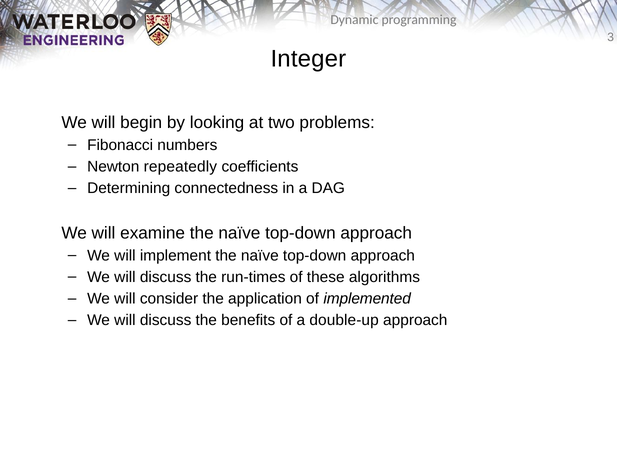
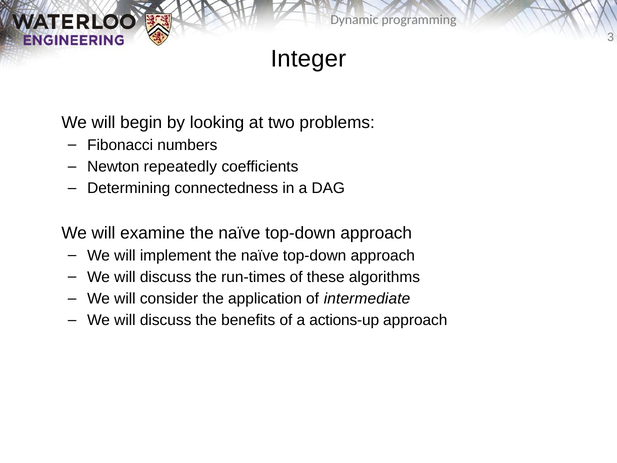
implemented: implemented -> intermediate
double-up: double-up -> actions-up
